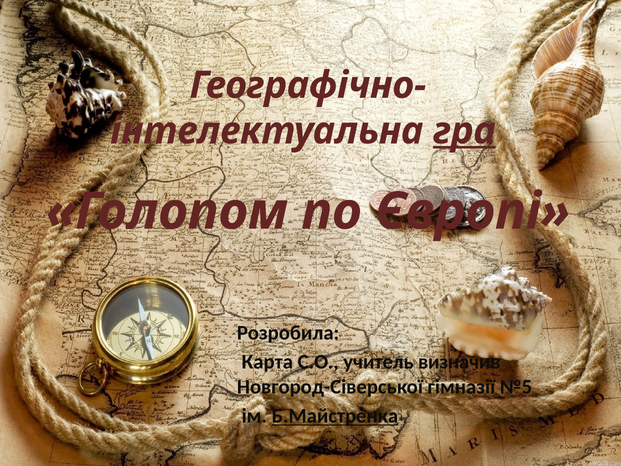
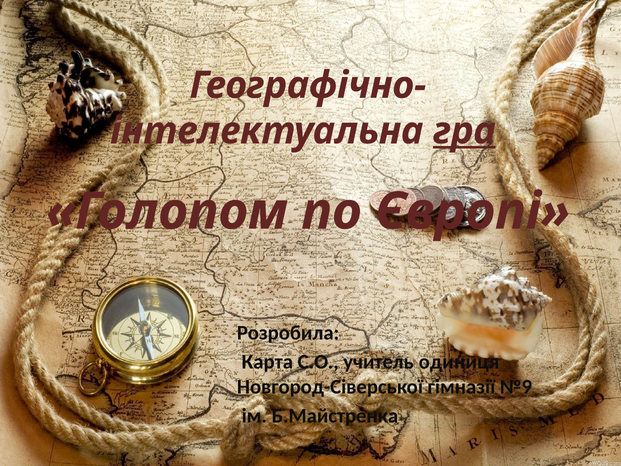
визначив: визначив -> одиниця
№5: №5 -> №9
Б.Майстренка underline: present -> none
